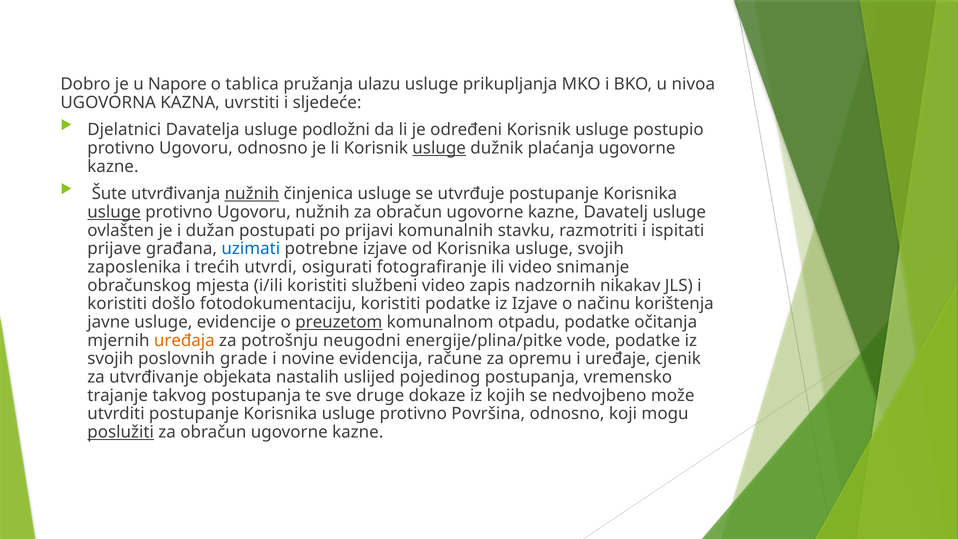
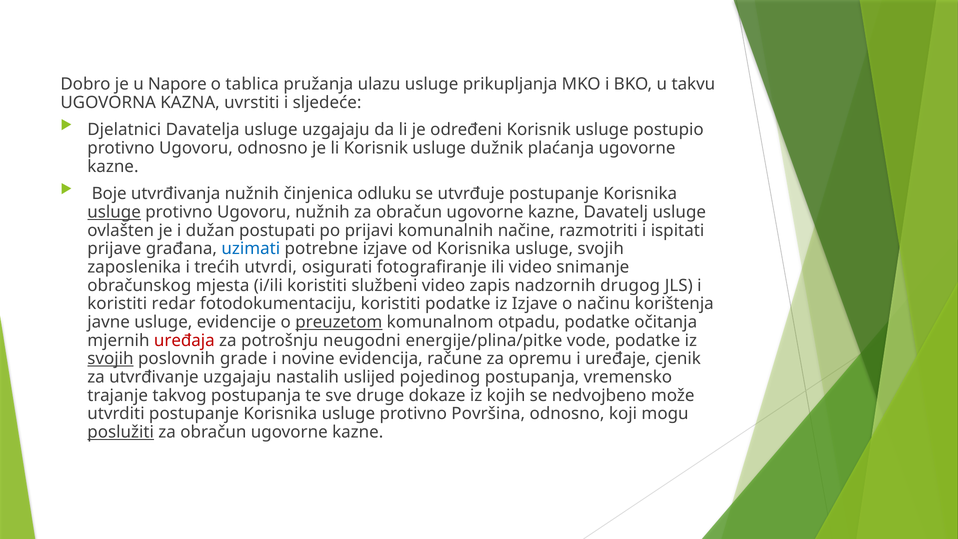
nivoa: nivoa -> takvu
usluge podložni: podložni -> uzgajaju
usluge at (439, 148) underline: present -> none
Šute: Šute -> Boje
nužnih at (252, 194) underline: present -> none
činjenica usluge: usluge -> odluku
stavku: stavku -> načine
nikakav: nikakav -> drugog
došlo: došlo -> redar
uređaja colour: orange -> red
svojih at (110, 359) underline: none -> present
utvrđivanje objekata: objekata -> uzgajaju
